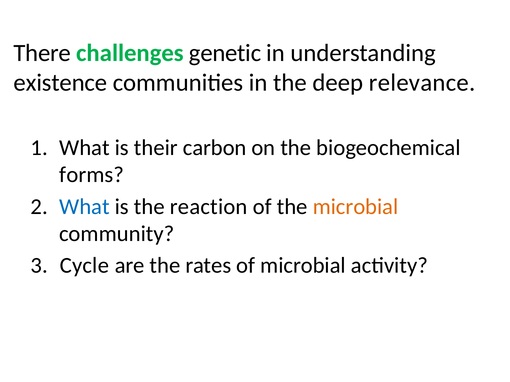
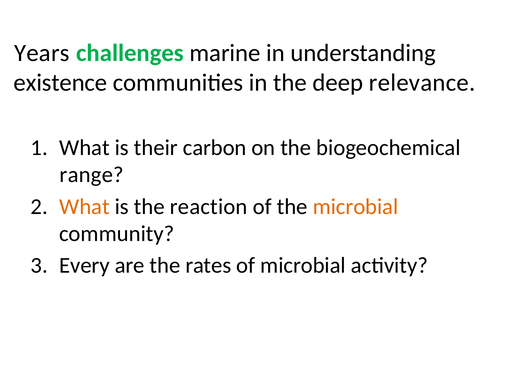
There: There -> Years
genetic: genetic -> marine
forms: forms -> range
What at (84, 207) colour: blue -> orange
Cycle: Cycle -> Every
